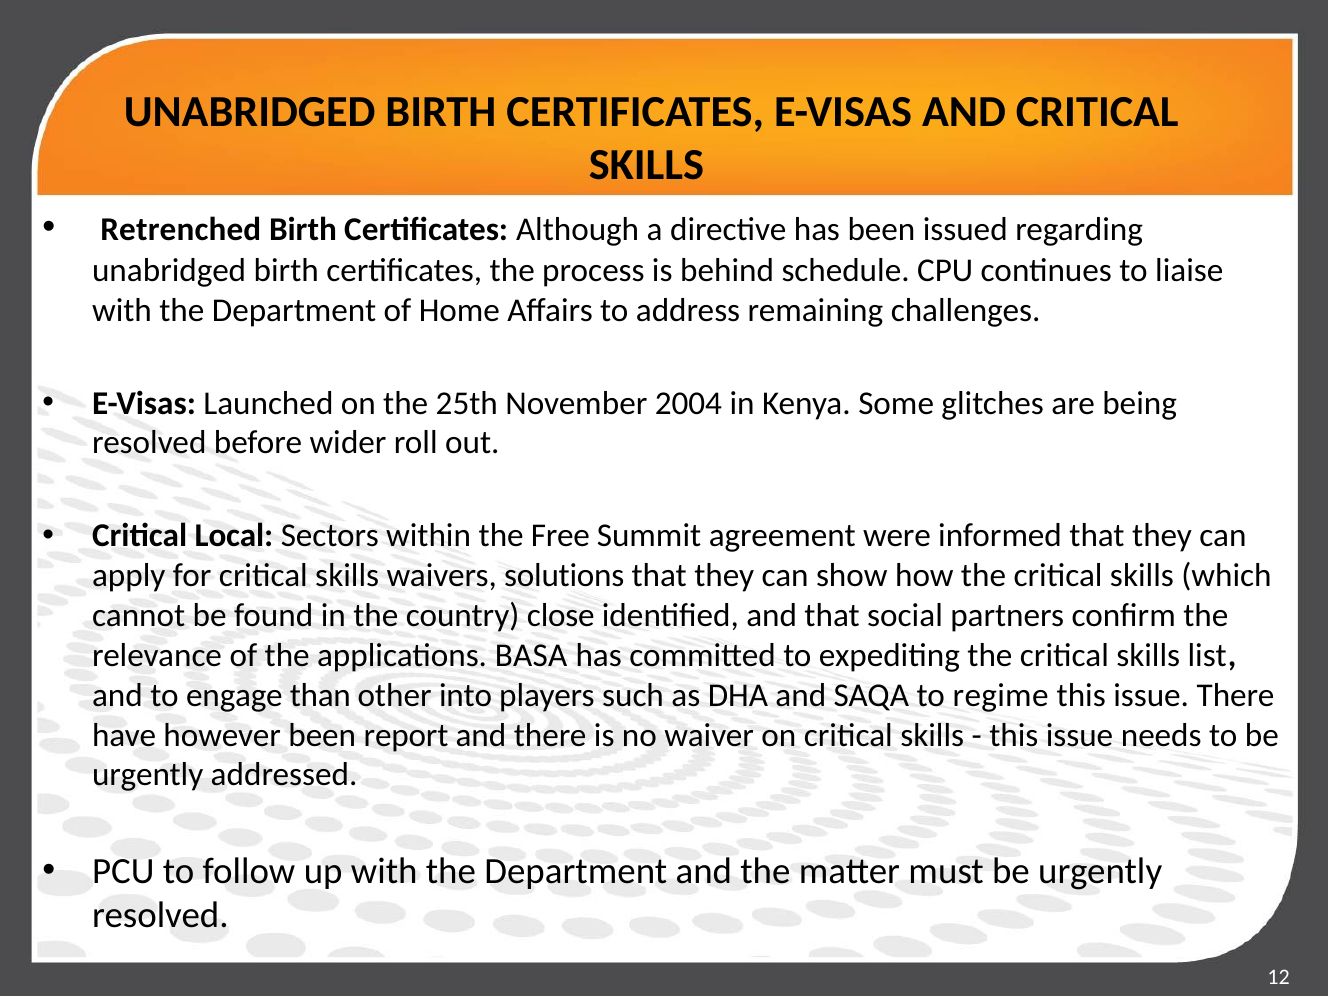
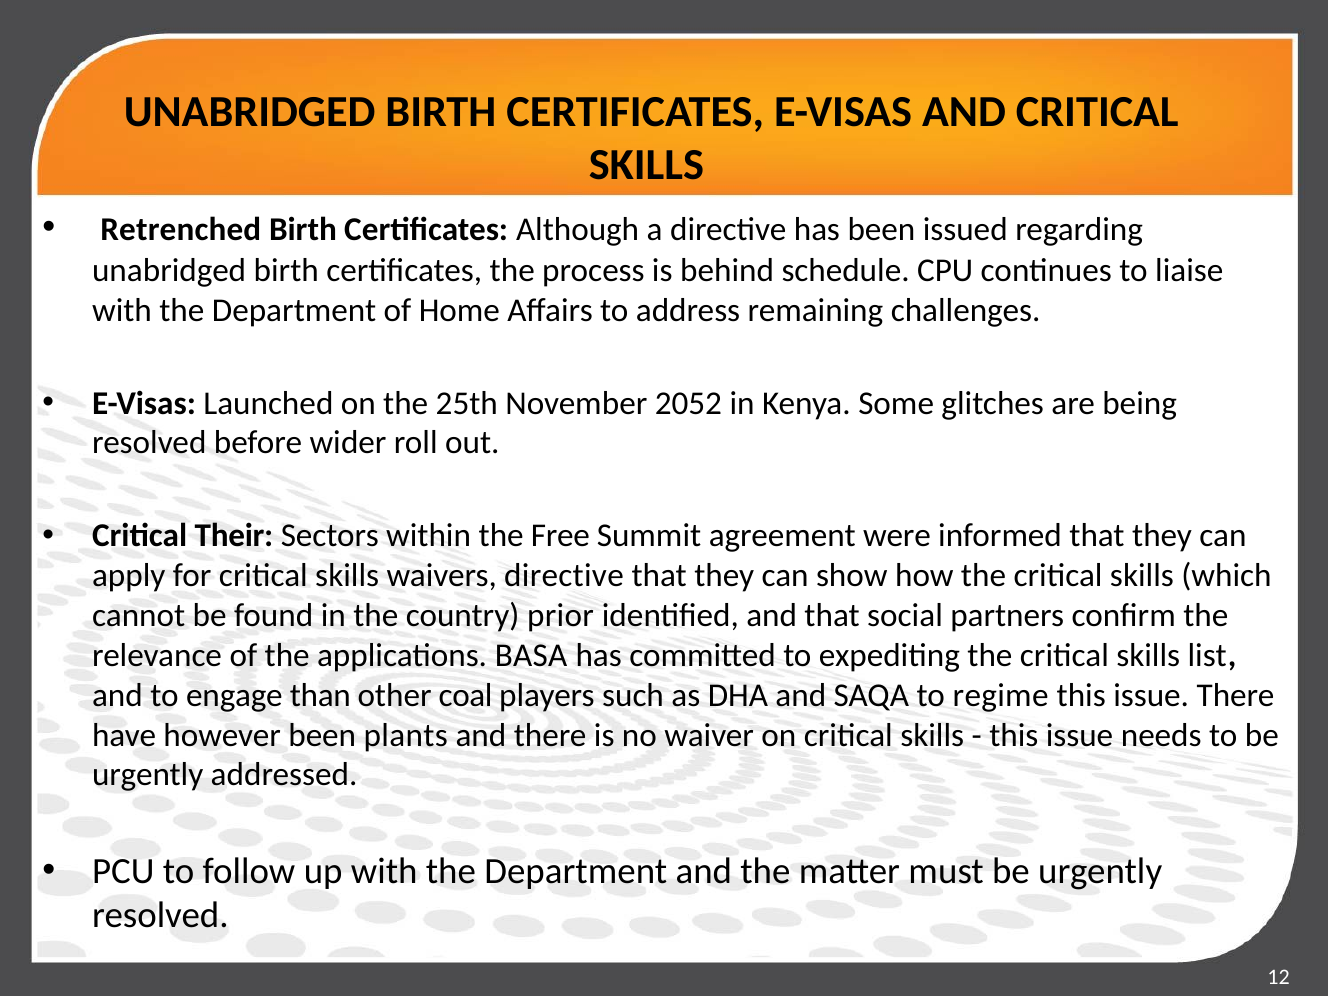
2004: 2004 -> 2052
Local: Local -> Their
waivers solutions: solutions -> directive
close: close -> prior
into: into -> coal
report: report -> plants
